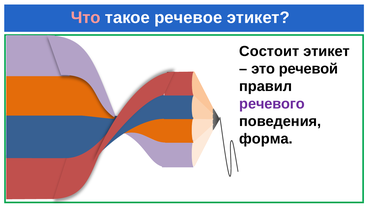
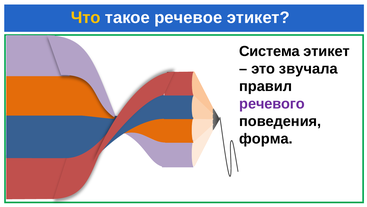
Что colour: pink -> yellow
Состоит: Состоит -> Система
речевой: речевой -> звучала
